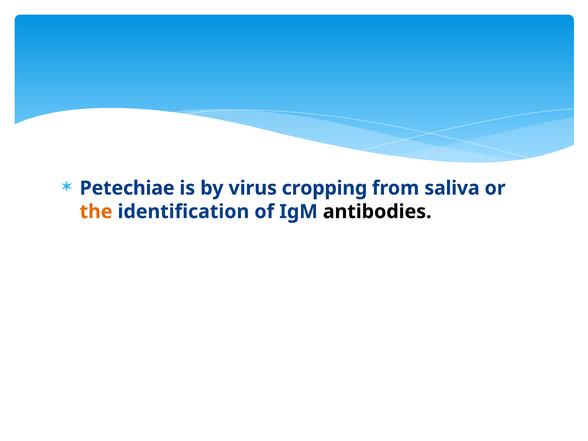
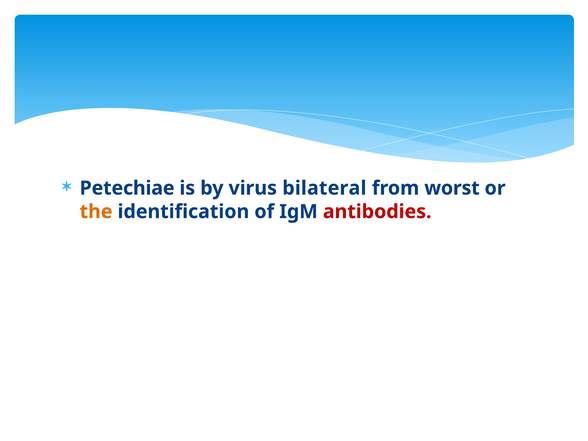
cropping: cropping -> bilateral
saliva: saliva -> worst
antibodies colour: black -> red
